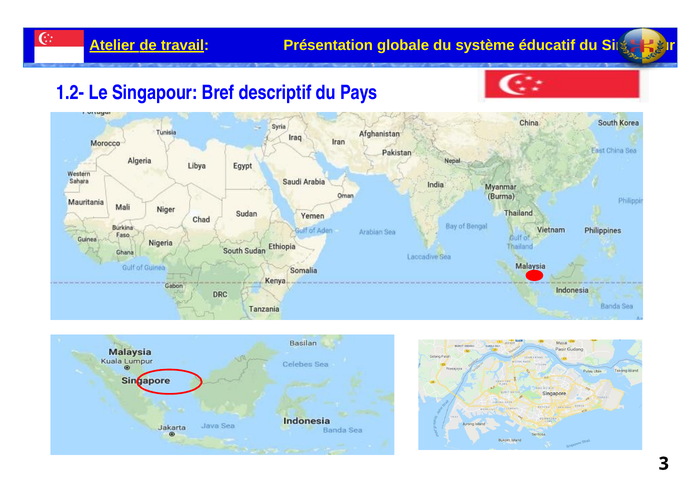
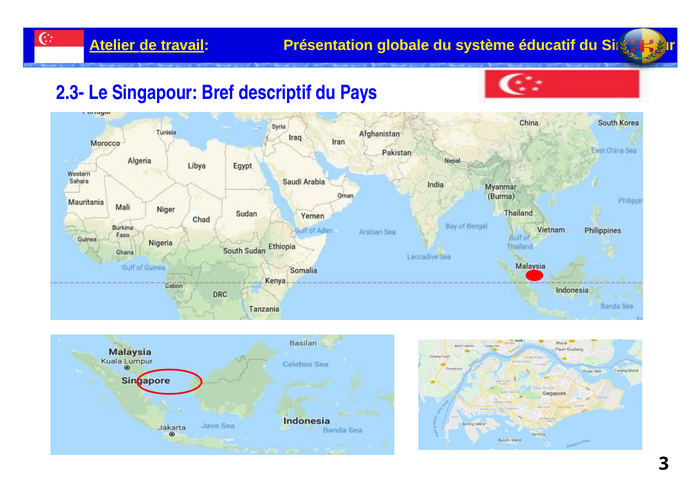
1.2-: 1.2- -> 2.3-
